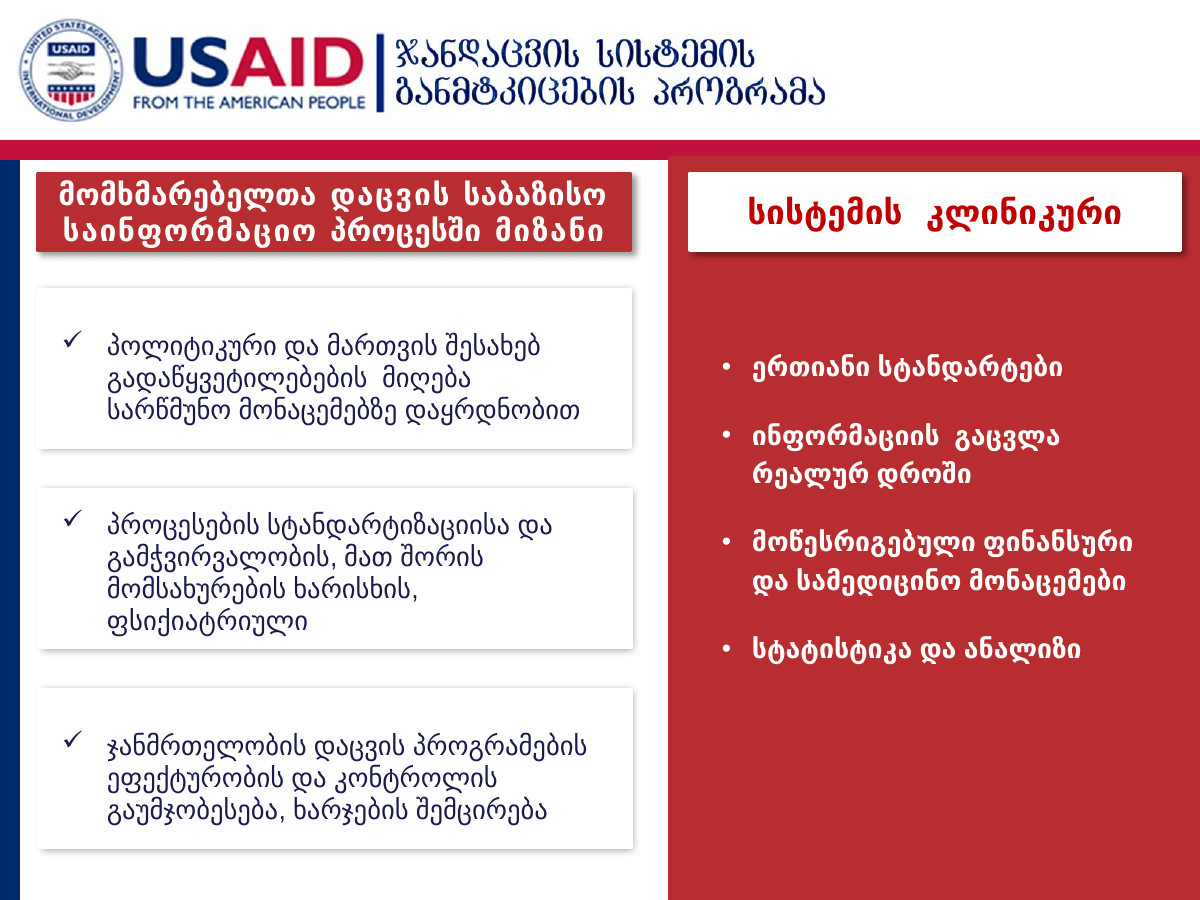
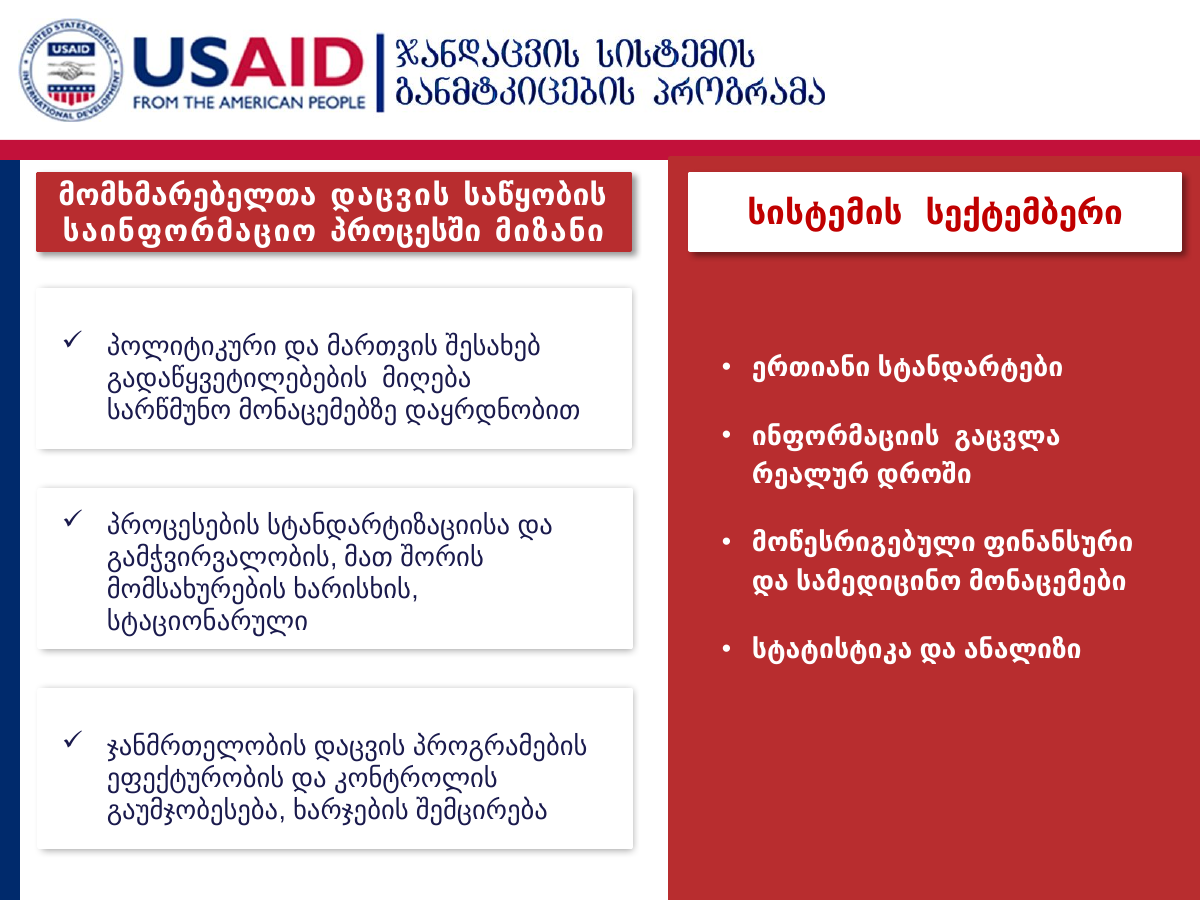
საბაზისო: საბაზისო -> საწყობის
კლინიკური: კლინიკური -> სექტემბერი
ფსიქიატრიული: ფსიქიატრიული -> სტაციონარული
